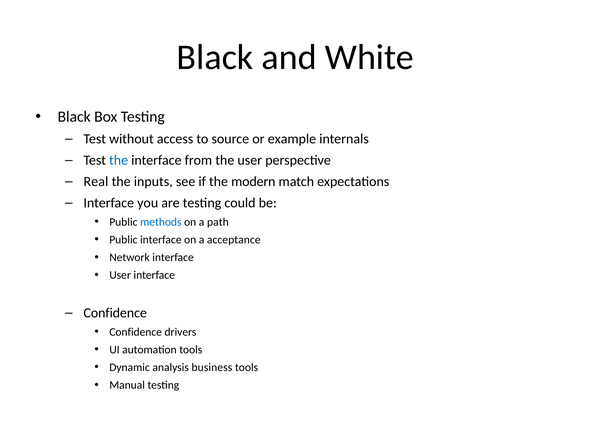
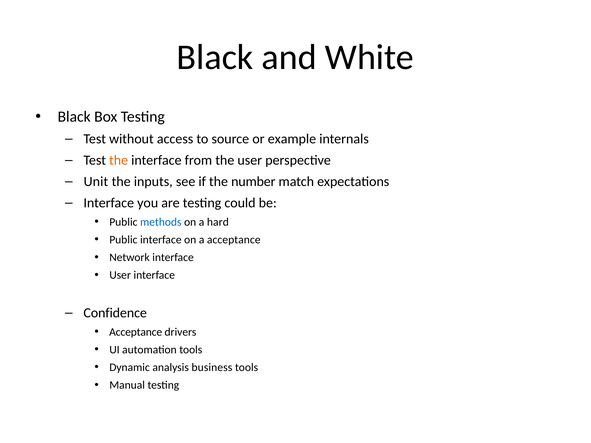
the at (119, 160) colour: blue -> orange
Real: Real -> Unit
modern: modern -> number
path: path -> hard
Confidence at (136, 332): Confidence -> Acceptance
